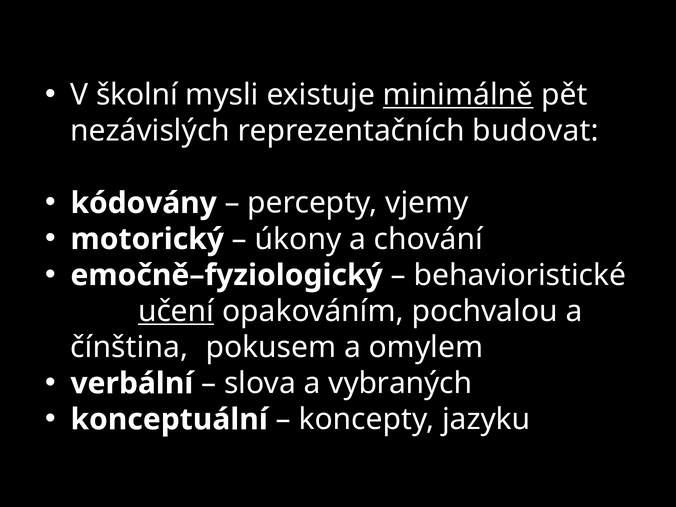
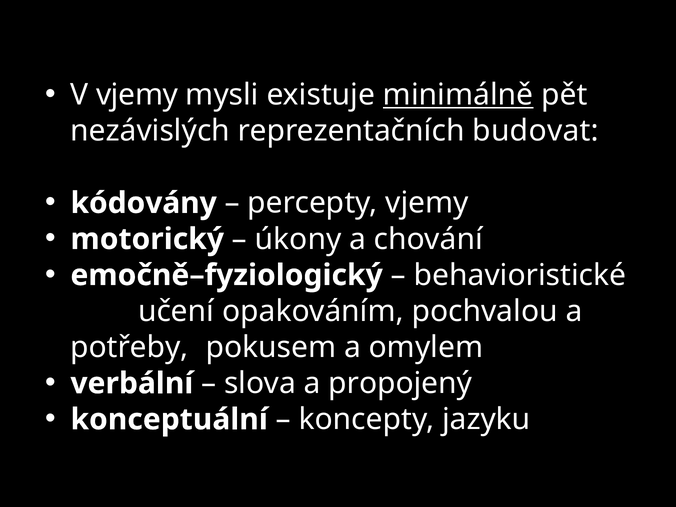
V školní: školní -> vjemy
učení underline: present -> none
čínština: čínština -> potřeby
vybraných: vybraných -> propojený
